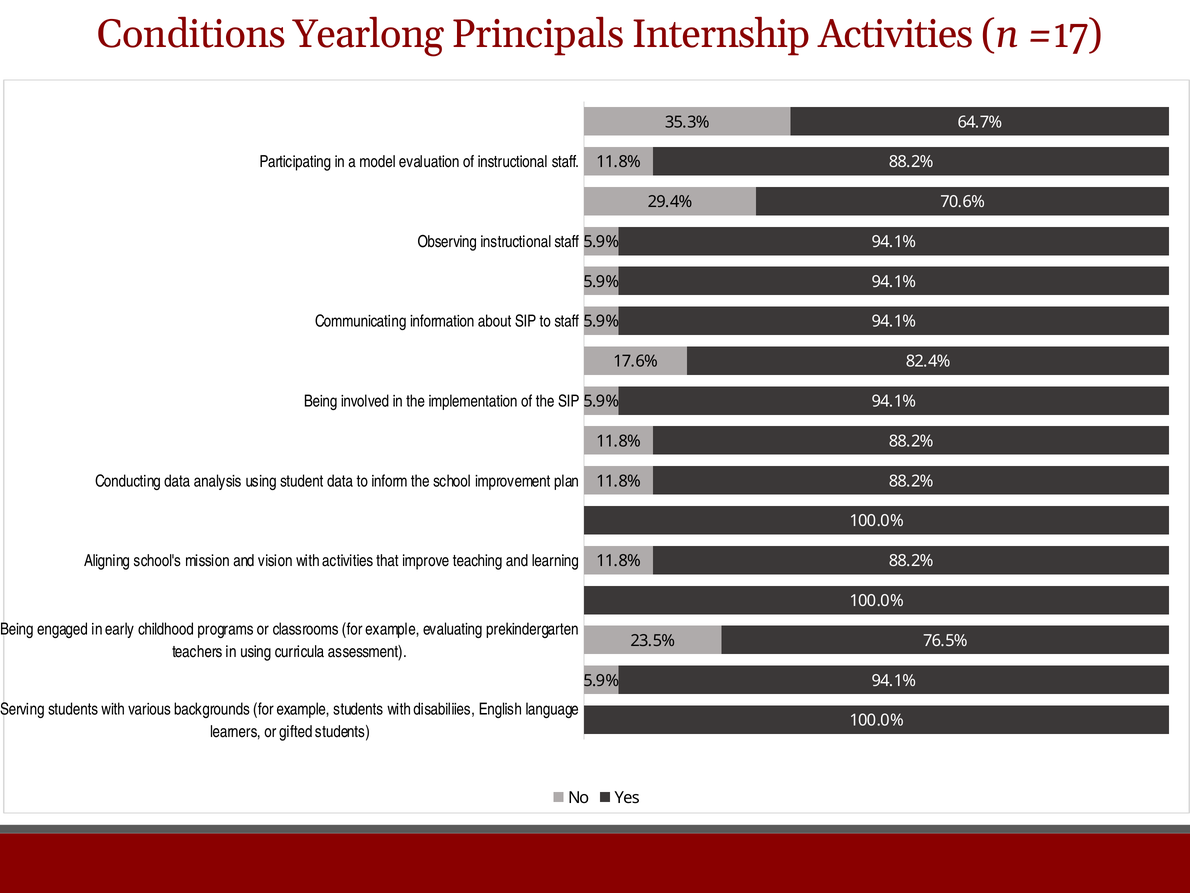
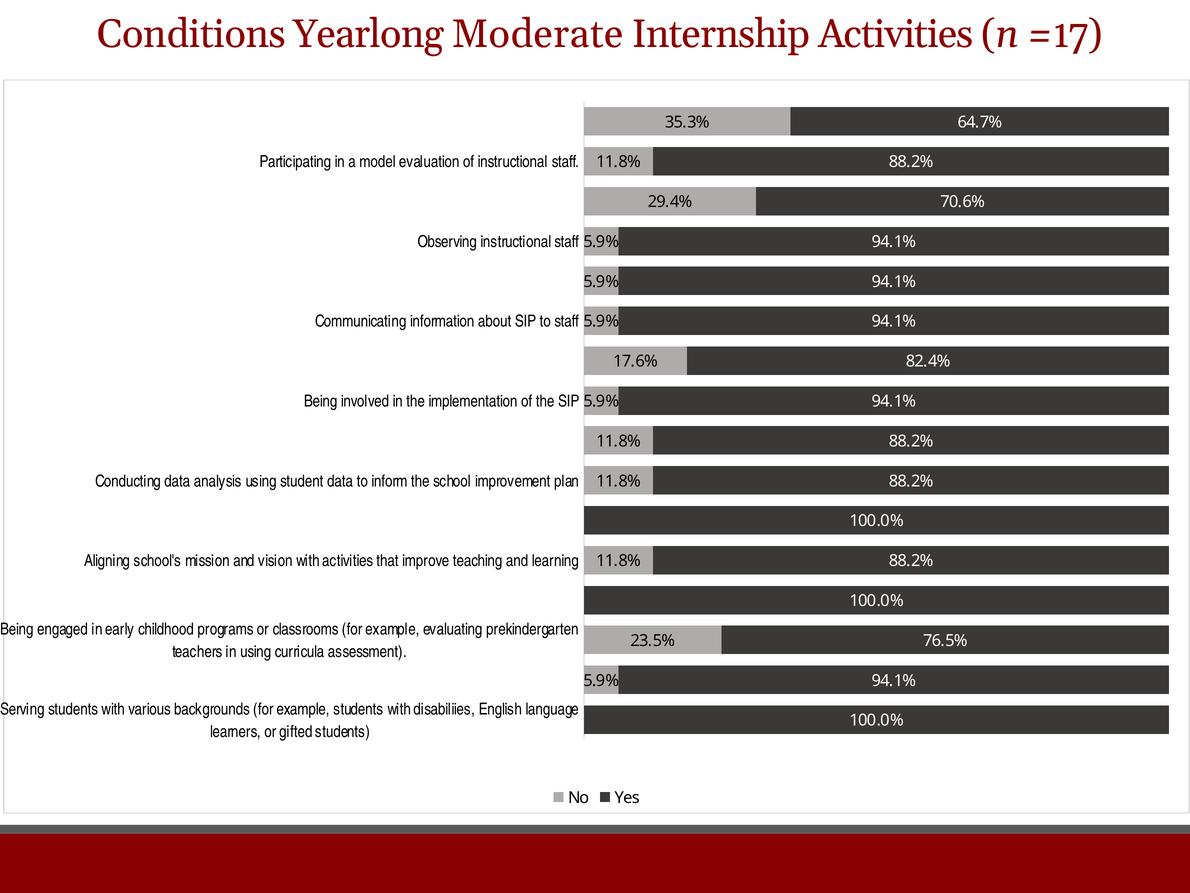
Principals: Principals -> Moderate
